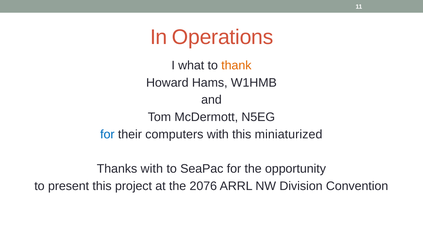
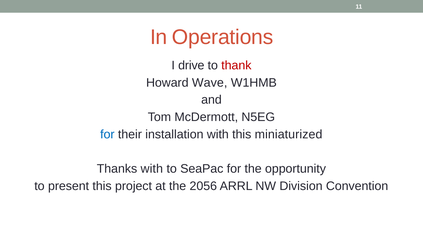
what: what -> drive
thank colour: orange -> red
Hams: Hams -> Wave
computers: computers -> installation
2076: 2076 -> 2056
